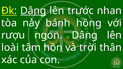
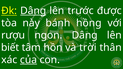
nhan: nhan -> được
loài: loài -> biết
của underline: none -> present
